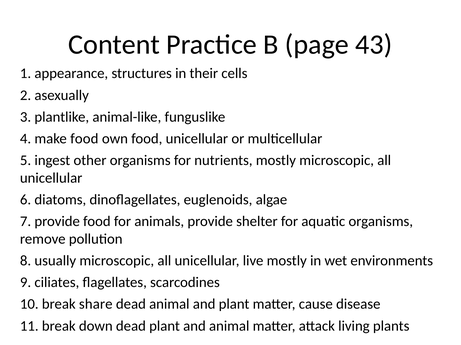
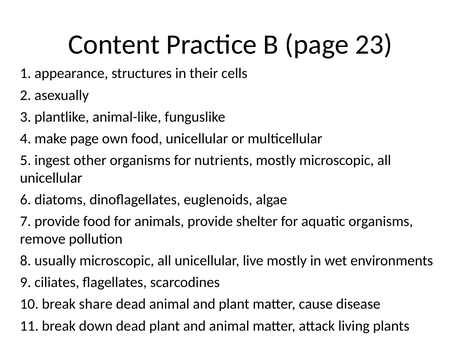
43: 43 -> 23
make food: food -> page
